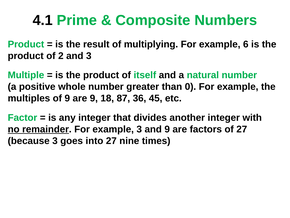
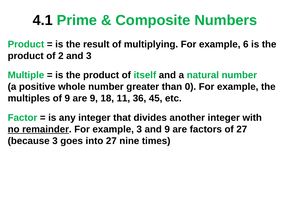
87: 87 -> 11
